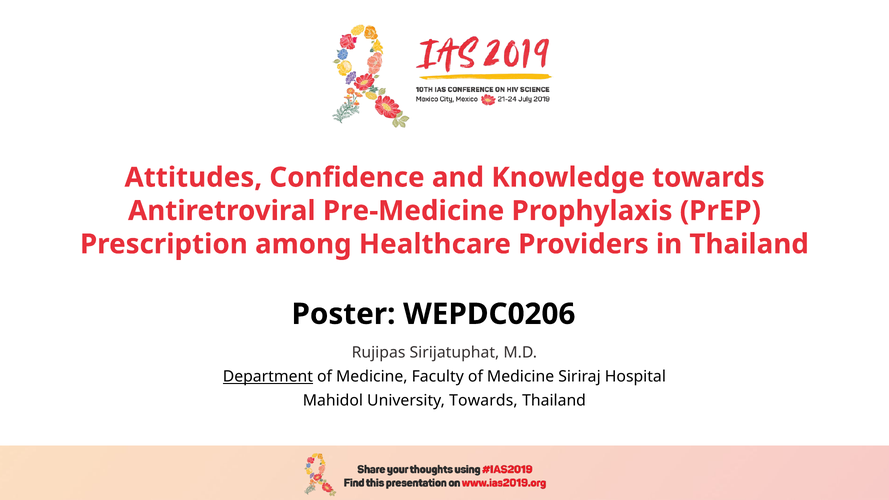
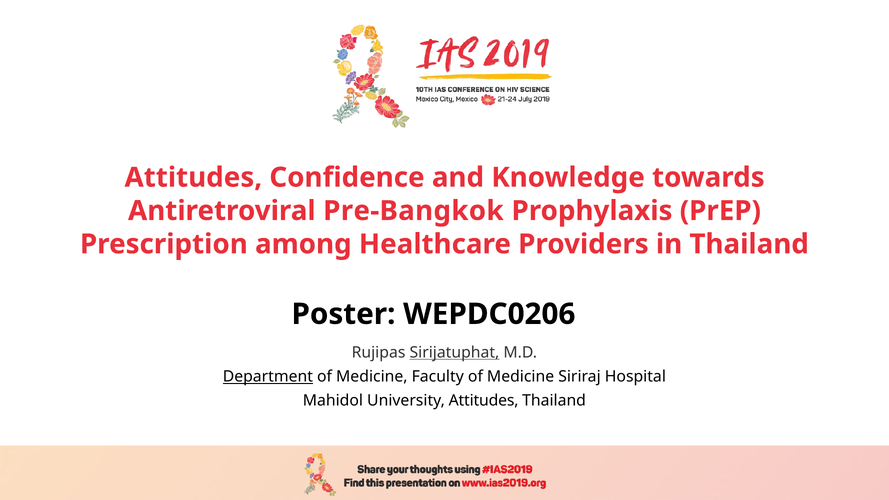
Pre-Medicine: Pre-Medicine -> Pre-Bangkok
Sirijatuphat underline: none -> present
University Towards: Towards -> Attitudes
